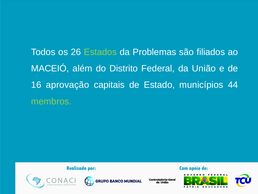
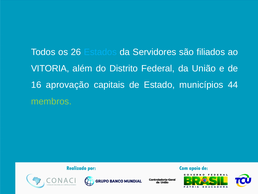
Estados colour: light green -> light blue
Problemas: Problemas -> Servidores
MACEIÓ: MACEIÓ -> VITORIA
